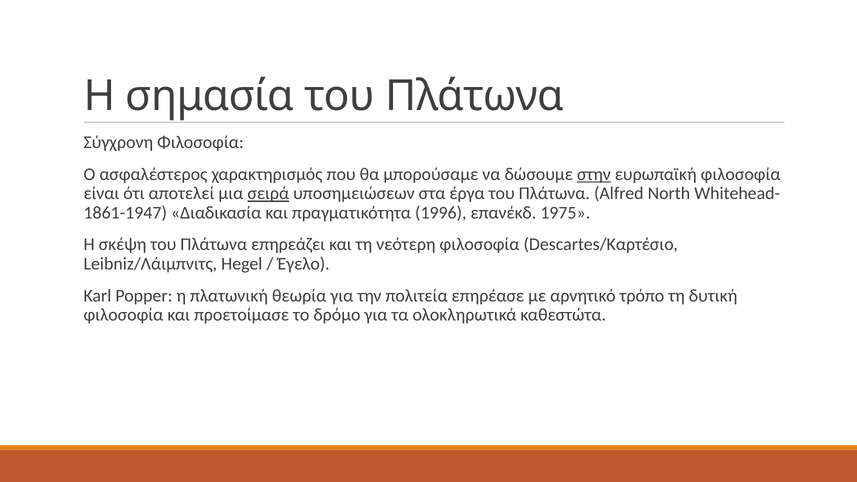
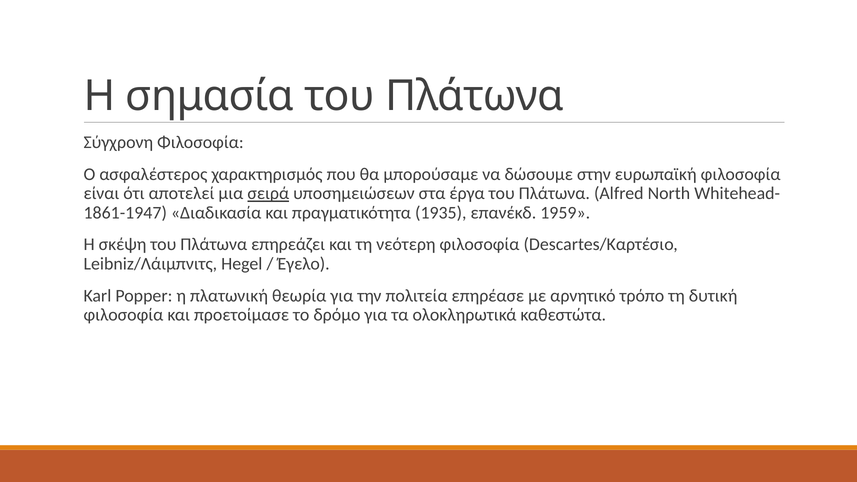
στην underline: present -> none
1996: 1996 -> 1935
1975: 1975 -> 1959
